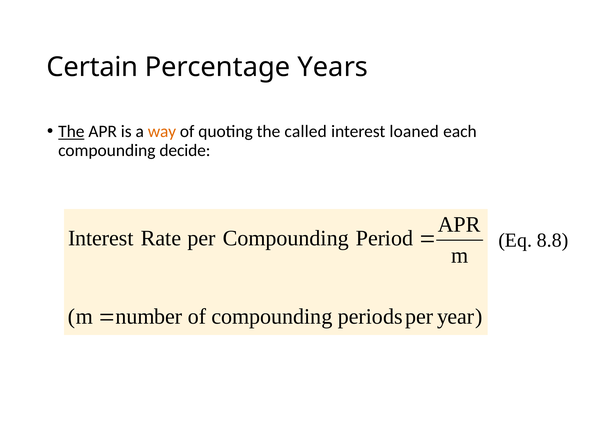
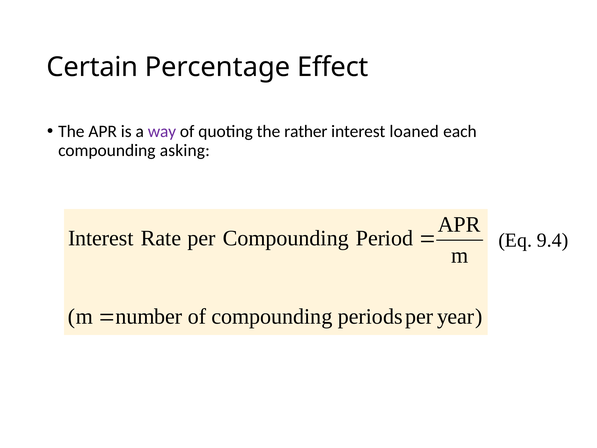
Years: Years -> Effect
The at (71, 131) underline: present -> none
way colour: orange -> purple
called: called -> rather
decide: decide -> asking
8.8: 8.8 -> 9.4
